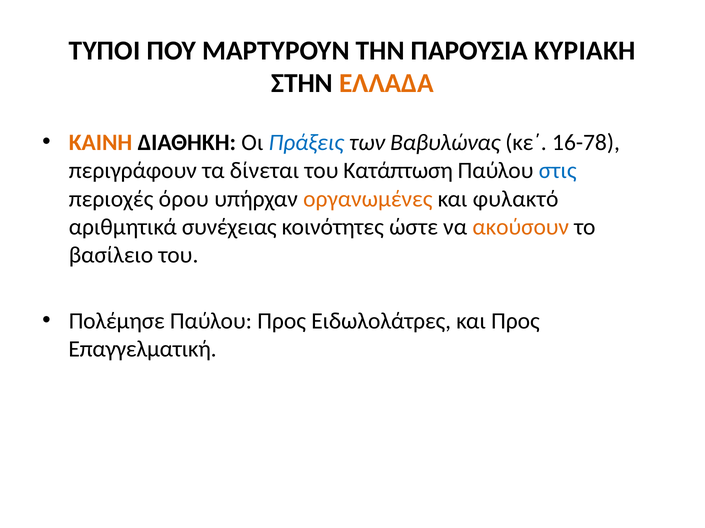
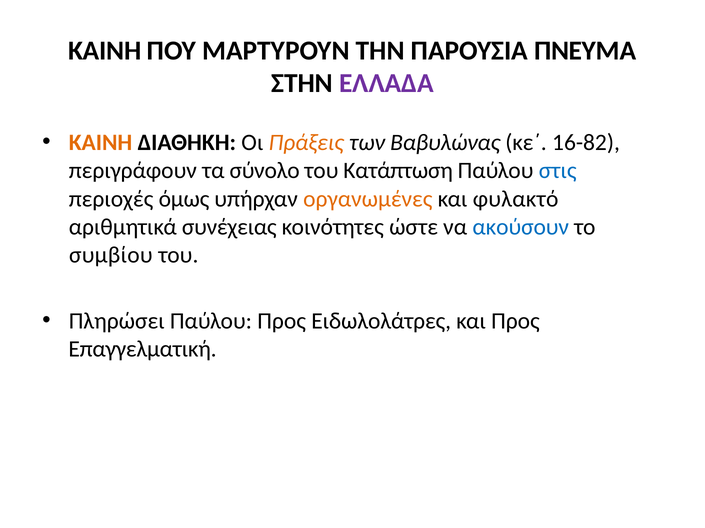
ΤΥΠΟΙ at (105, 51): ΤΥΠΟΙ -> ΚΑΙΝΗ
ΚΥΡΙΑΚΗ: ΚΥΡΙΑΚΗ -> ΠΝΕΥΜΑ
ΕΛΛΑΔΑ colour: orange -> purple
Πράξεις colour: blue -> orange
16-78: 16-78 -> 16-82
δίνεται: δίνεται -> σύνολο
όρου: όρου -> όμως
ακούσουν colour: orange -> blue
βασίλειο: βασίλειο -> συμβίου
Πολέμησε: Πολέμησε -> Πληρώσει
